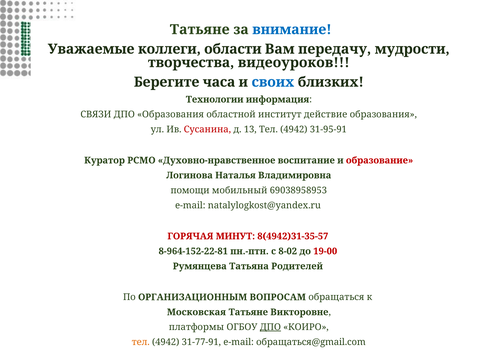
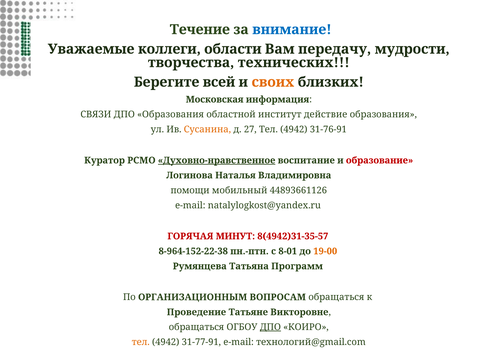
Татьяне at (200, 30): Татьяне -> Течение
видеоуроков: видеоуроков -> технических
часа: часа -> всей
своих colour: blue -> orange
Технологии: Технологии -> Московская
Сусанина colour: red -> orange
13: 13 -> 27
31-95-91: 31-95-91 -> 31-76-91
Духовно-нравственное underline: none -> present
69038958953: 69038958953 -> 44893661126
8-964-152-22-81: 8-964-152-22-81 -> 8-964-152-22-38
8-02: 8-02 -> 8-01
19-00 colour: red -> orange
Родителей: Родителей -> Программ
Московская: Московская -> Проведение
платформы at (196, 327): платформы -> обращаться
обращаться@gmail.com: обращаться@gmail.com -> технологий@gmail.com
